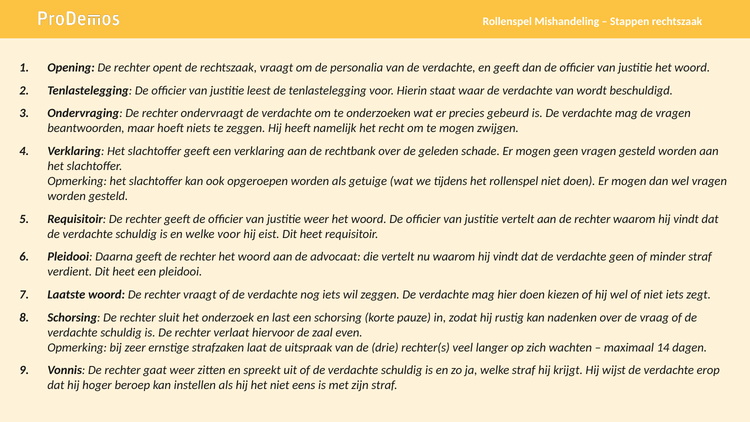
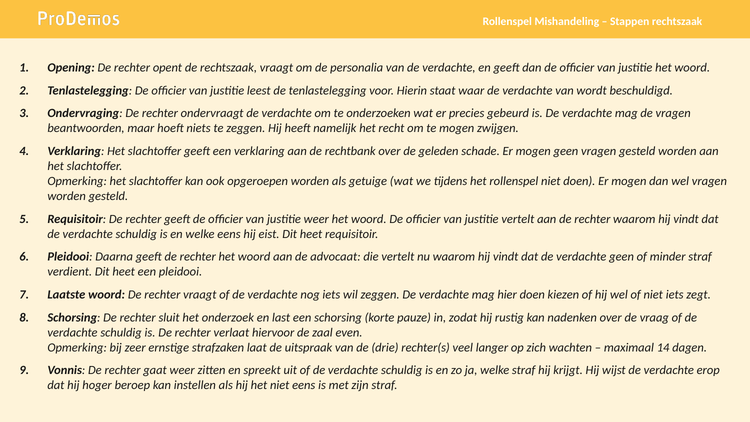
welke voor: voor -> eens
